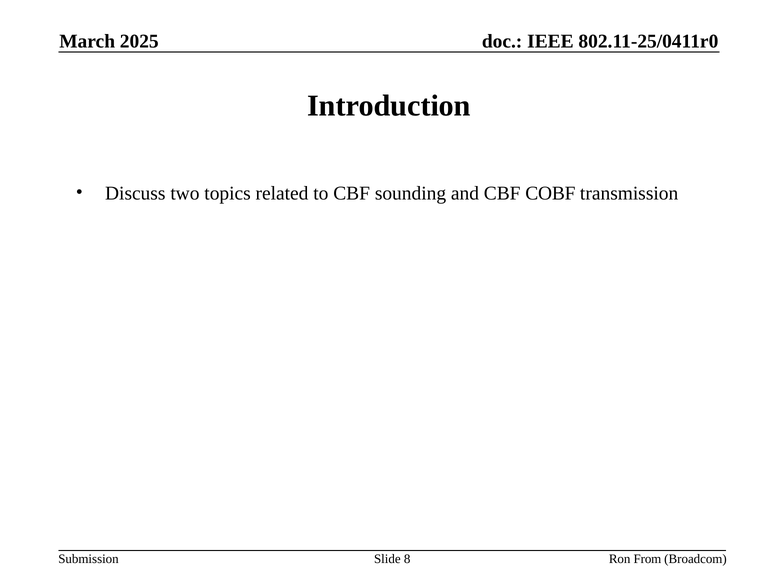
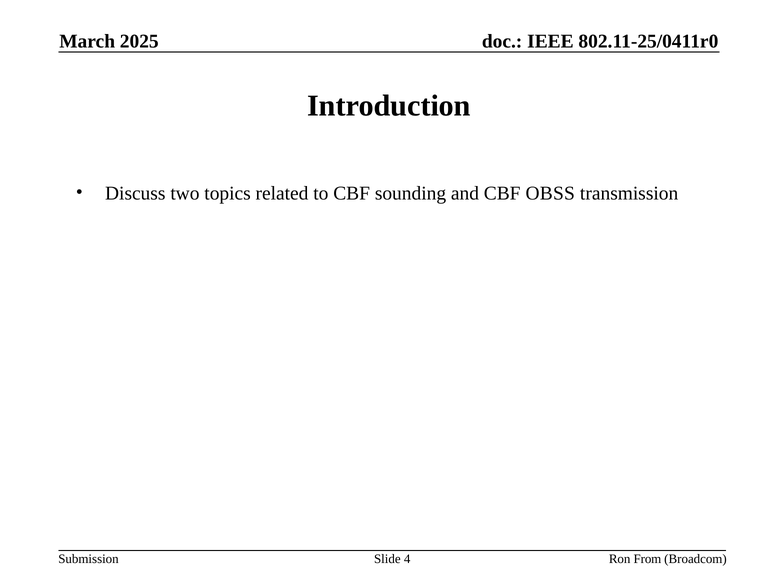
COBF: COBF -> OBSS
8: 8 -> 4
